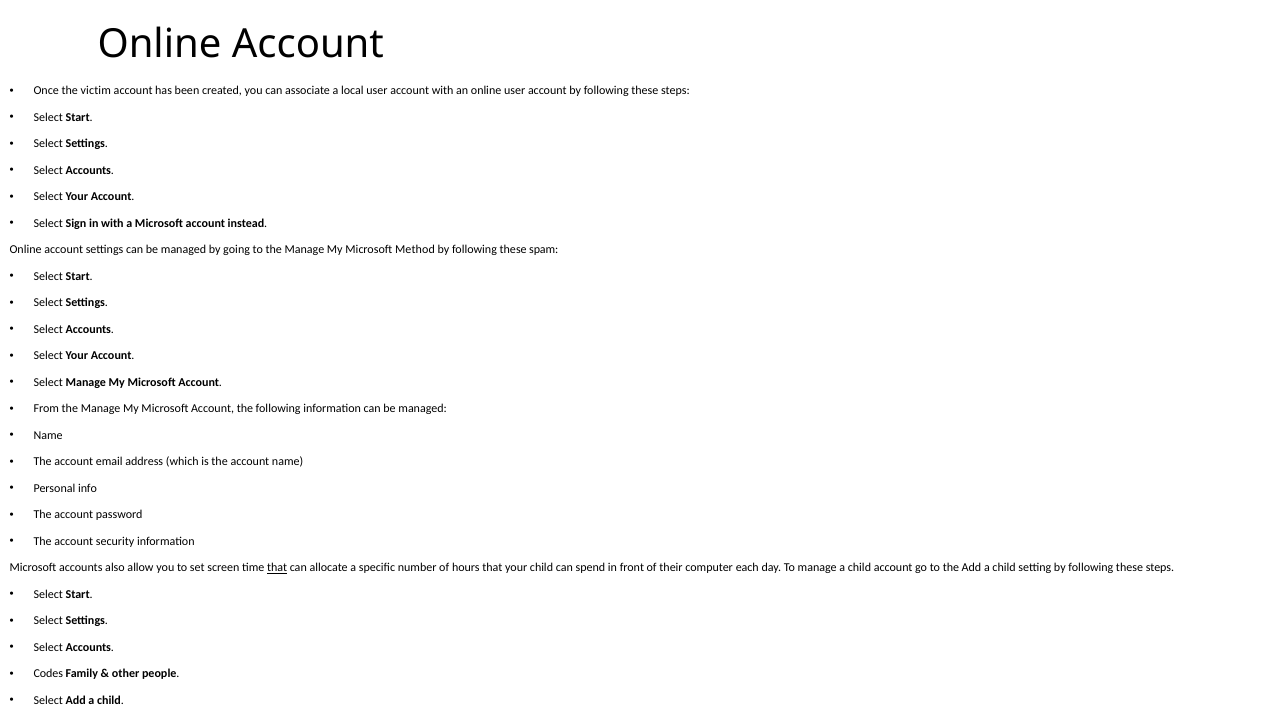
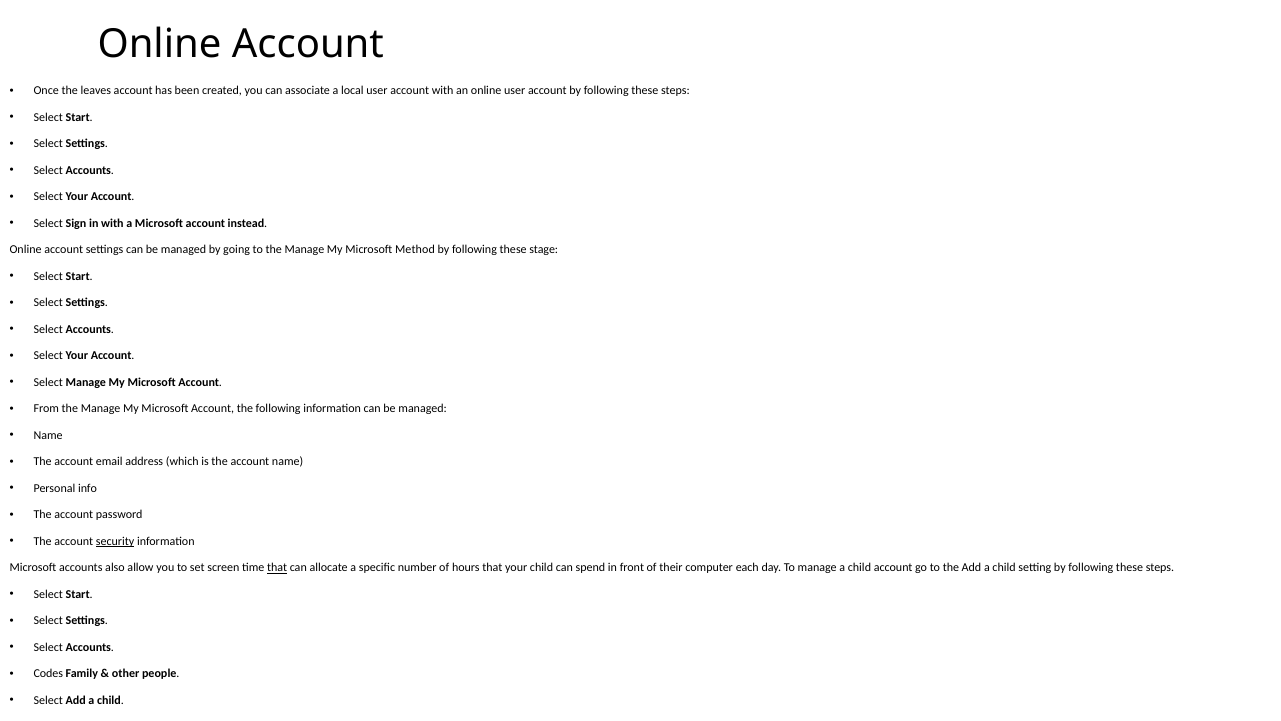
victim: victim -> leaves
spam: spam -> stage
security underline: none -> present
